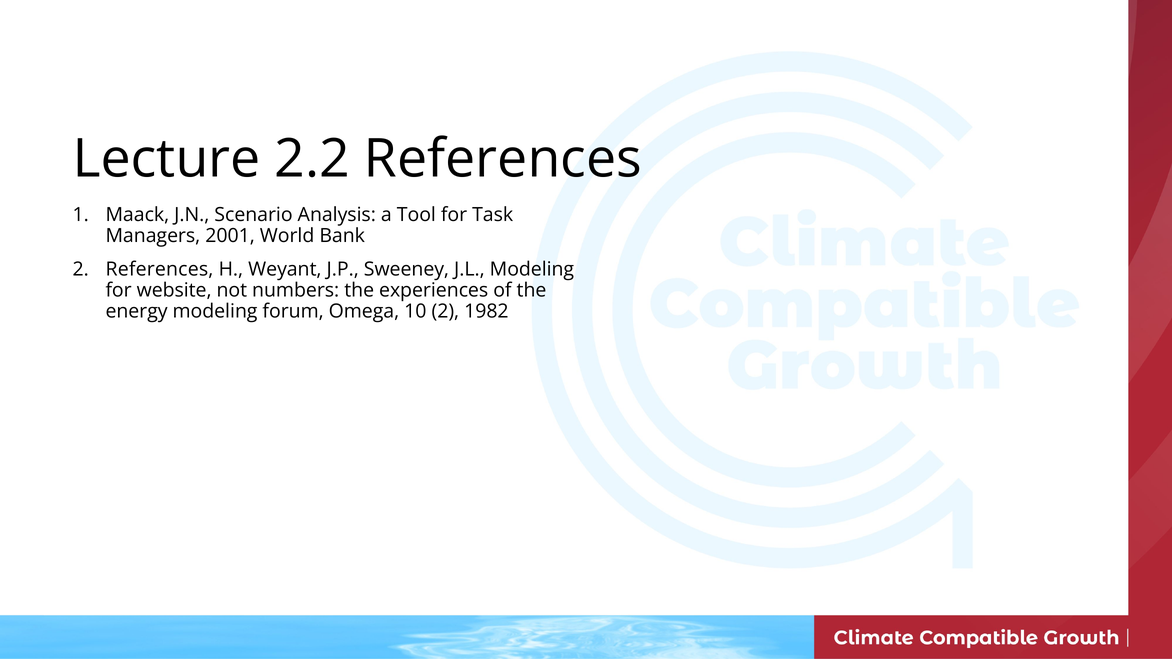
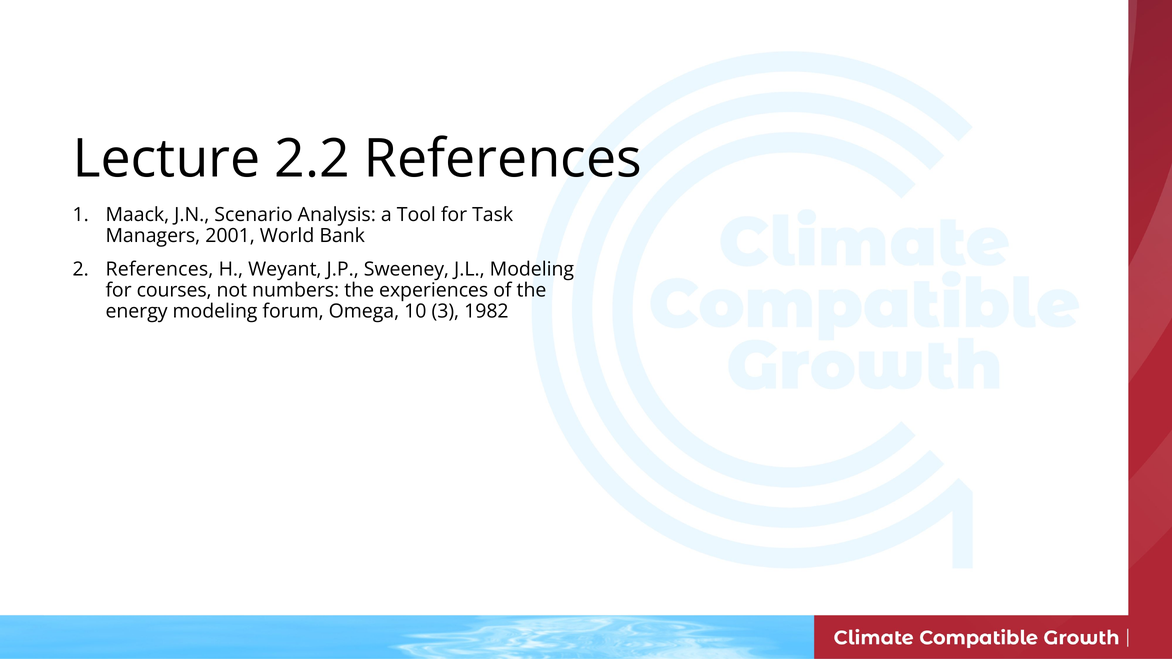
website: website -> courses
10 2: 2 -> 3
